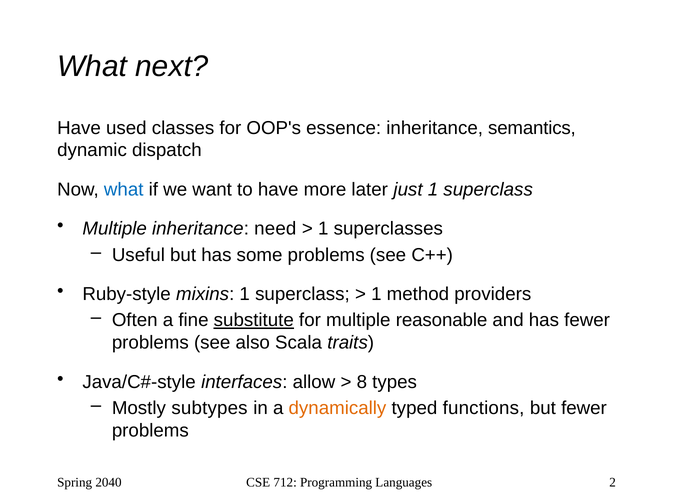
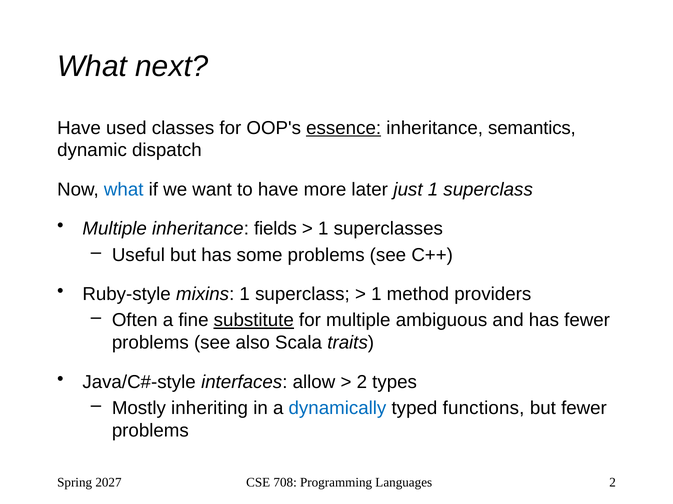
essence underline: none -> present
need: need -> fields
reasonable: reasonable -> ambiguous
8 at (362, 382): 8 -> 2
subtypes: subtypes -> inheriting
dynamically colour: orange -> blue
2040: 2040 -> 2027
712: 712 -> 708
